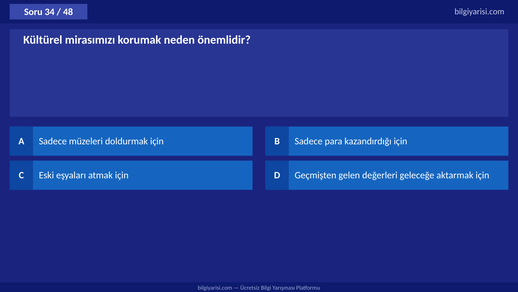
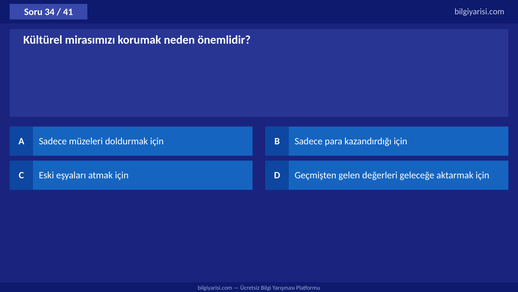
48: 48 -> 41
